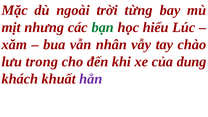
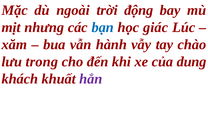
từng: từng -> động
bạn colour: green -> blue
hiểu: hiểu -> giác
nhân: nhân -> hành
